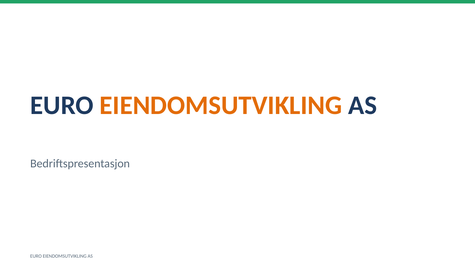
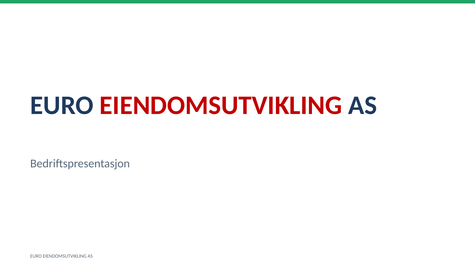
EIENDOMSUTVIKLING at (221, 105) colour: orange -> red
